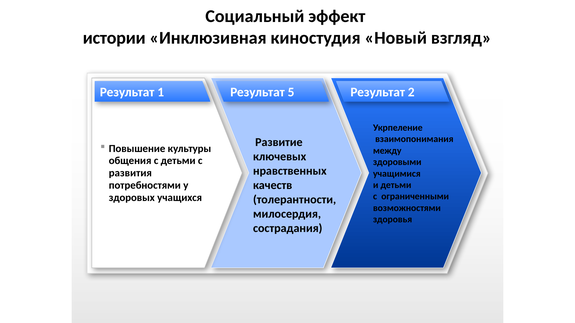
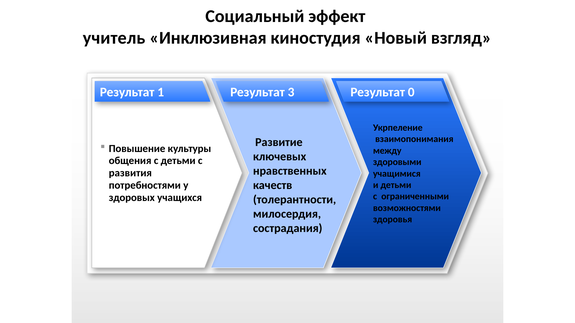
истории: истории -> учитель
5: 5 -> 3
2: 2 -> 0
